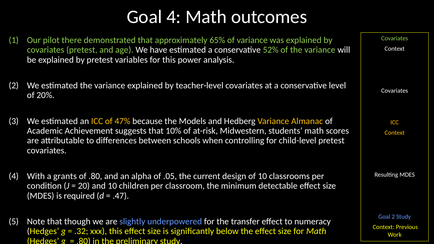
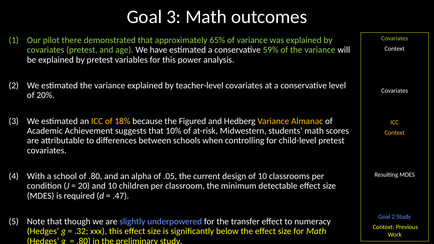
Goal 4: 4 -> 3
52%: 52% -> 59%
47%: 47% -> 18%
Models: Models -> Figured
grants: grants -> school
